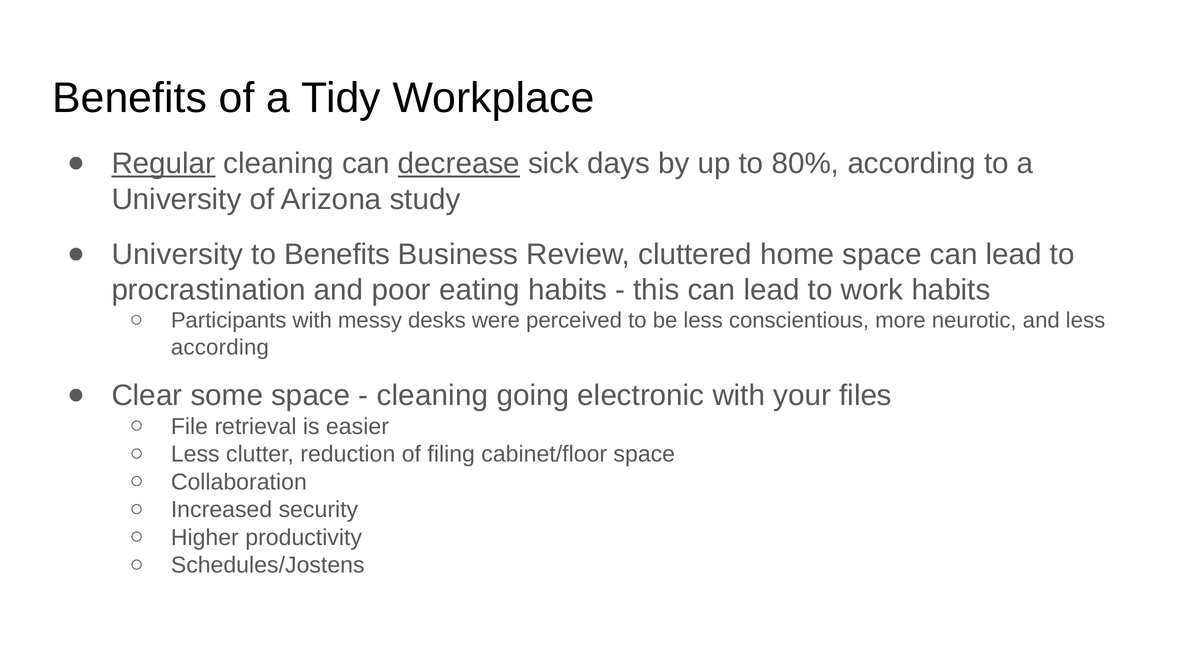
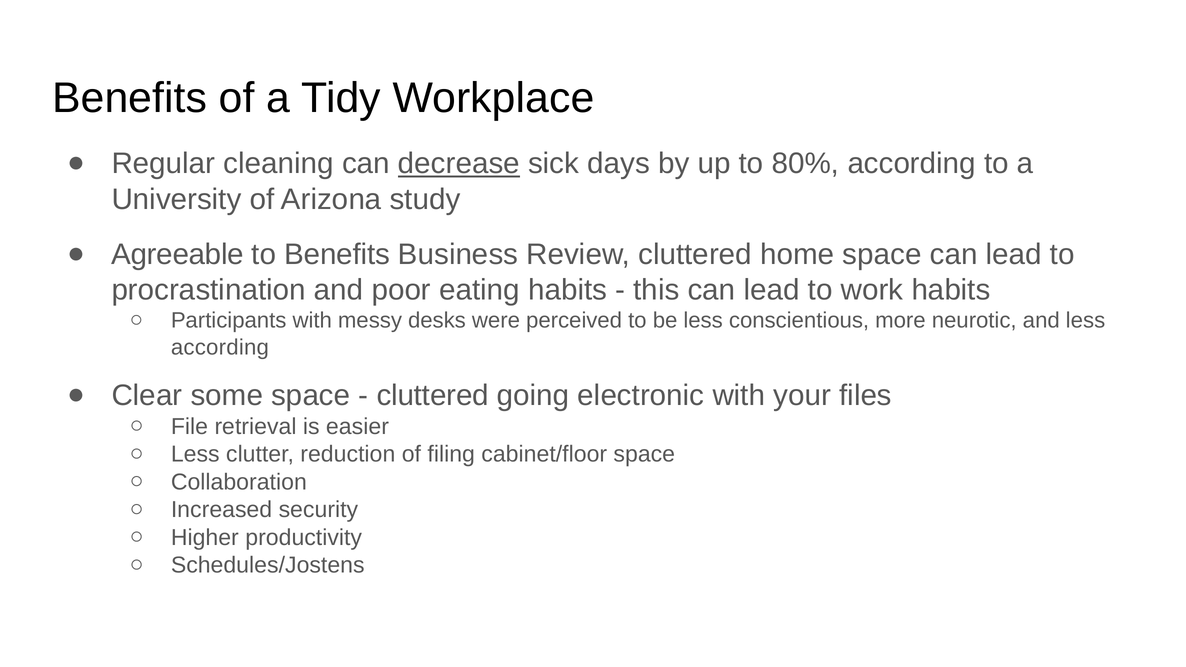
Regular underline: present -> none
University at (177, 255): University -> Agreeable
cleaning at (433, 395): cleaning -> cluttered
